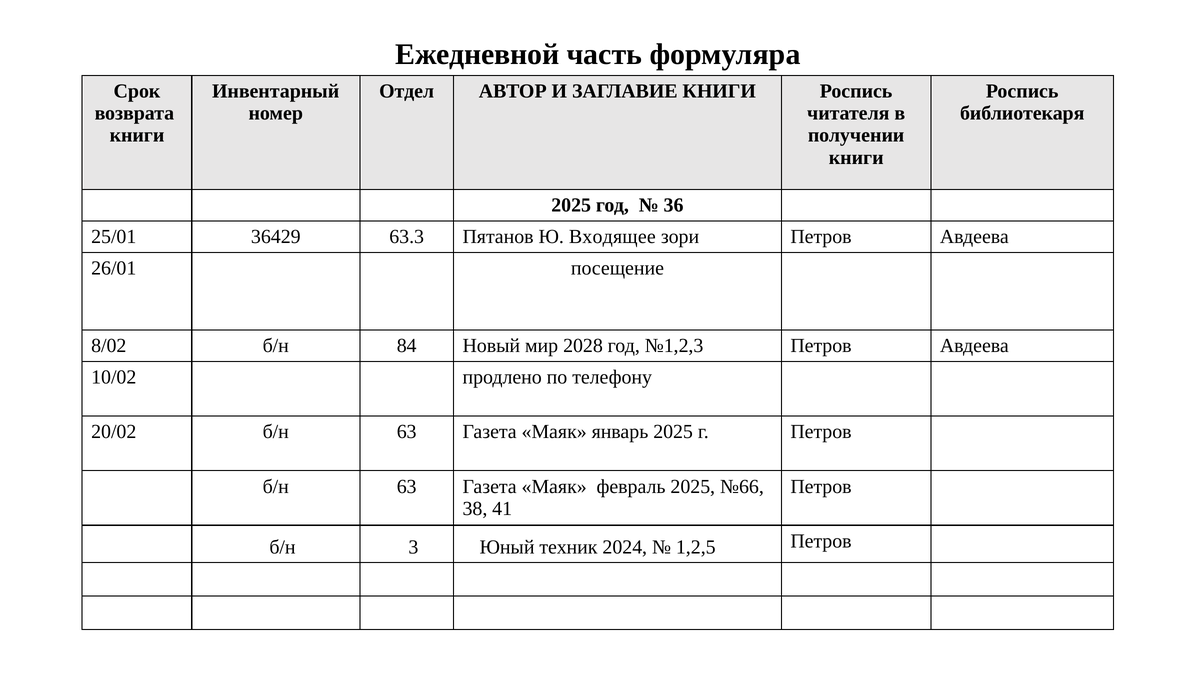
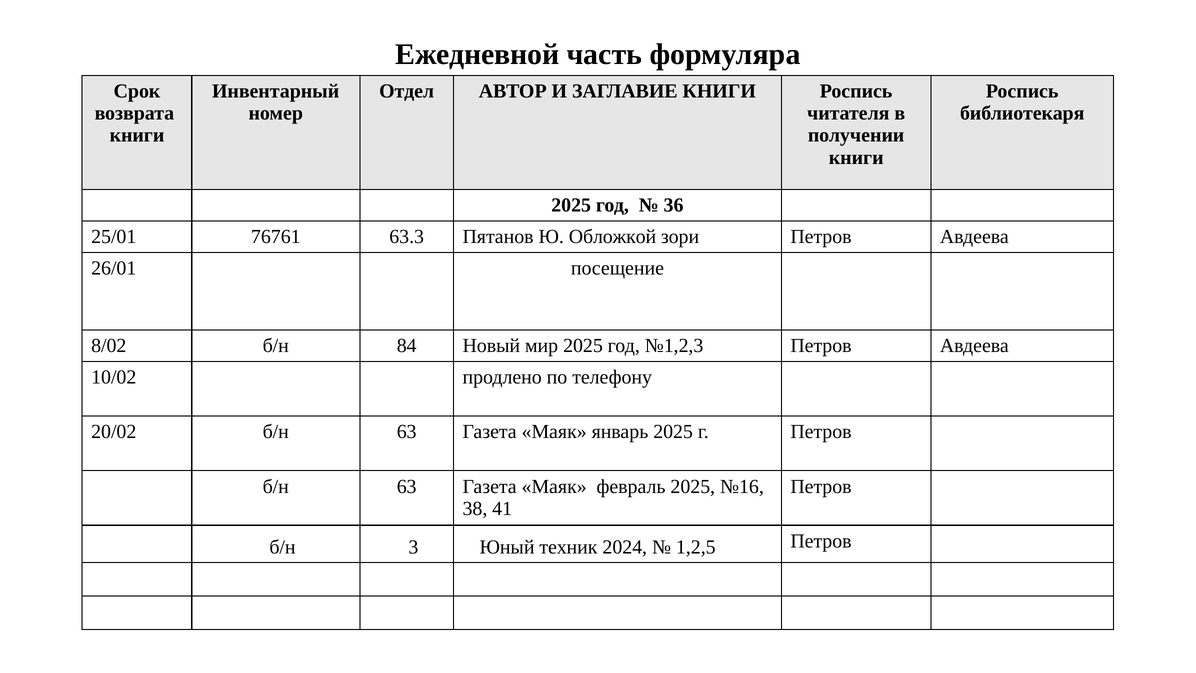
36429: 36429 -> 76761
Входящее: Входящее -> Обложкой
мир 2028: 2028 -> 2025
№66: №66 -> №16
